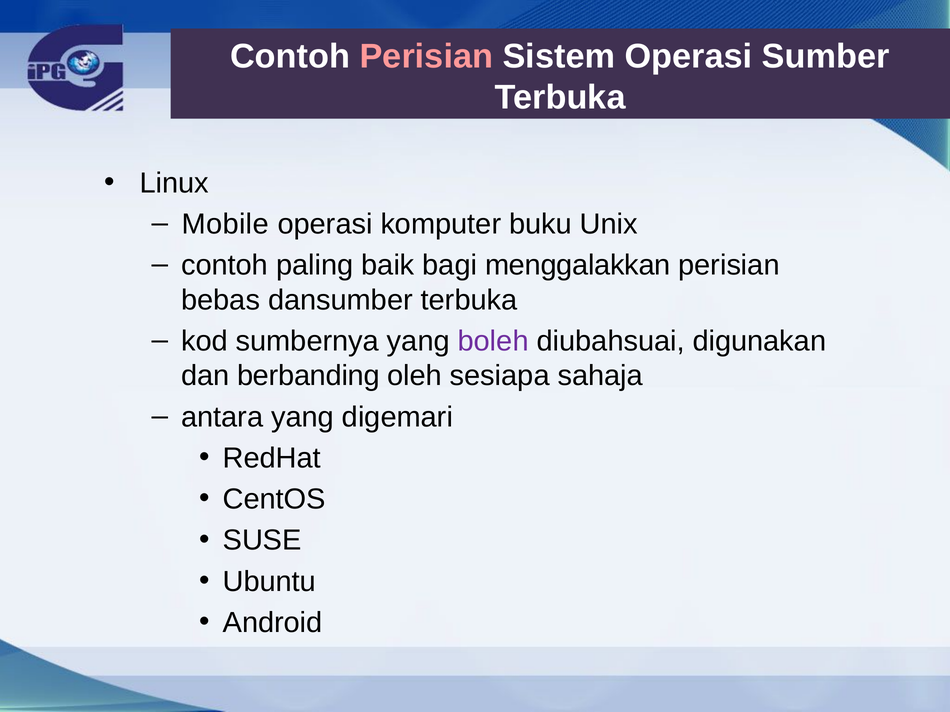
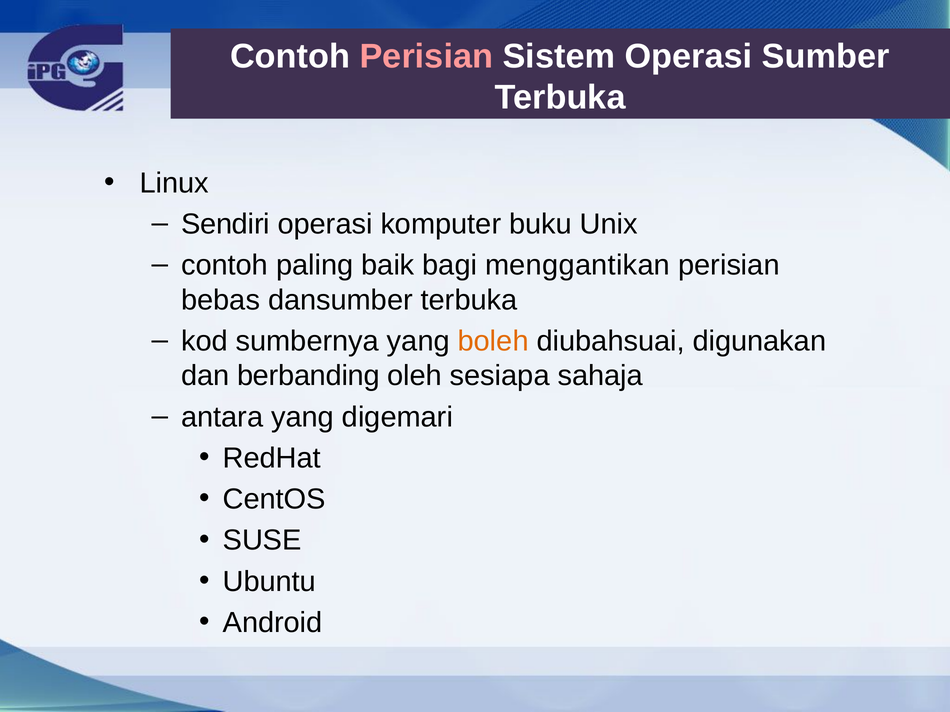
Mobile: Mobile -> Sendiri
menggalakkan: menggalakkan -> menggantikan
boleh colour: purple -> orange
